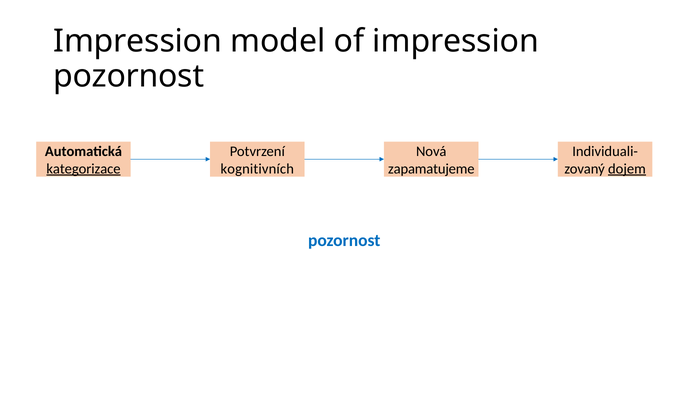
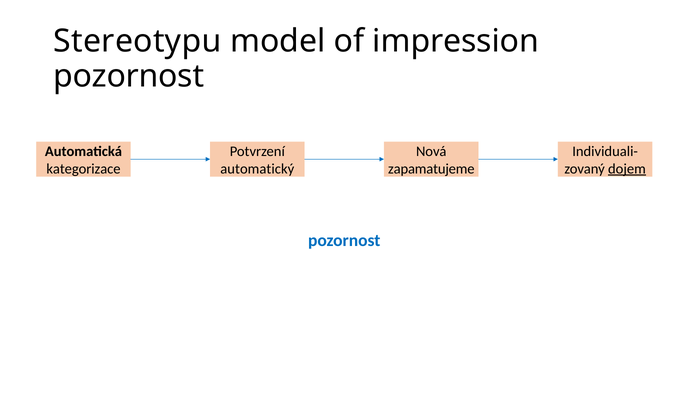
Impression at (138, 41): Impression -> Stereotypu
kategorizace underline: present -> none
kognitivních: kognitivních -> automatický
